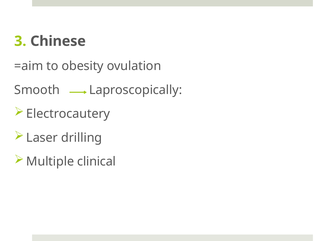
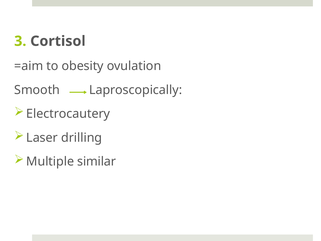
Chinese: Chinese -> Cortisol
clinical: clinical -> similar
